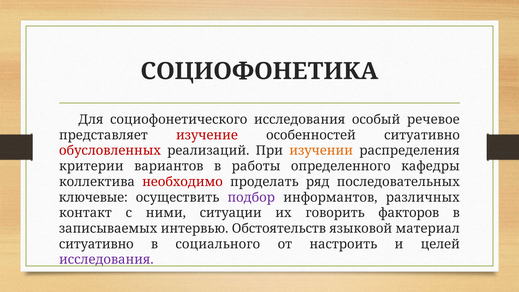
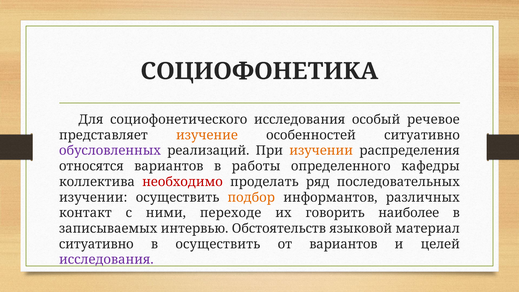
изучение colour: red -> orange
обусловленных colour: red -> purple
критерии: критерии -> относятся
ключевые at (93, 197): ключевые -> изучении
подбор colour: purple -> orange
ситуации: ситуации -> переходе
факторов: факторов -> наиболее
в социального: социального -> осуществить
от настроить: настроить -> вариантов
